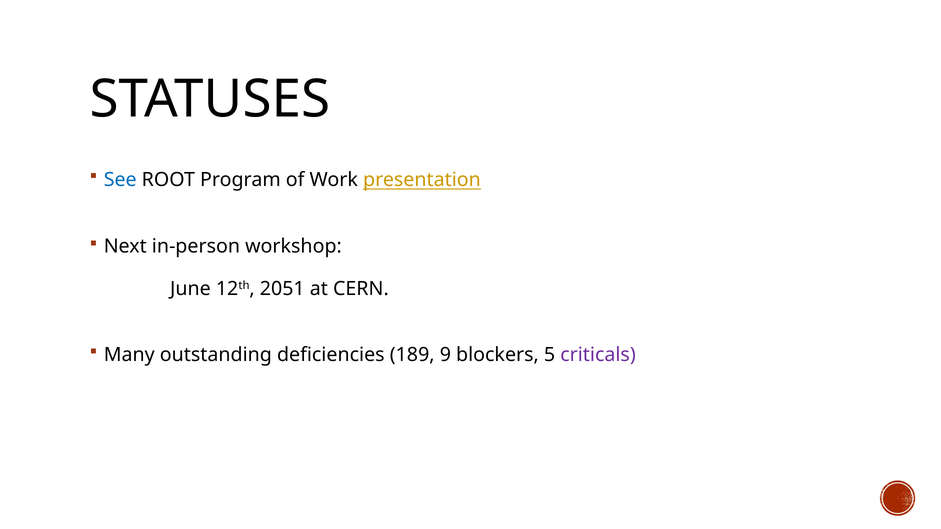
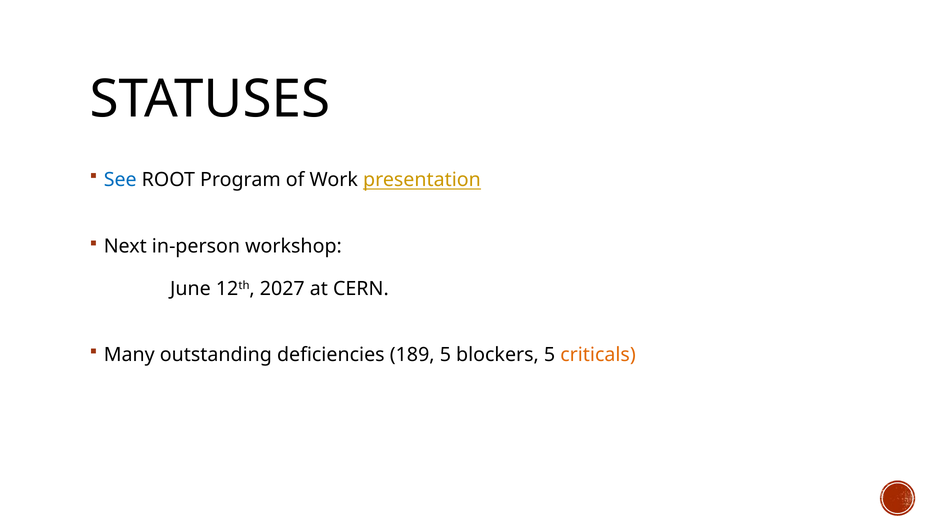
2051: 2051 -> 2027
189 9: 9 -> 5
criticals colour: purple -> orange
